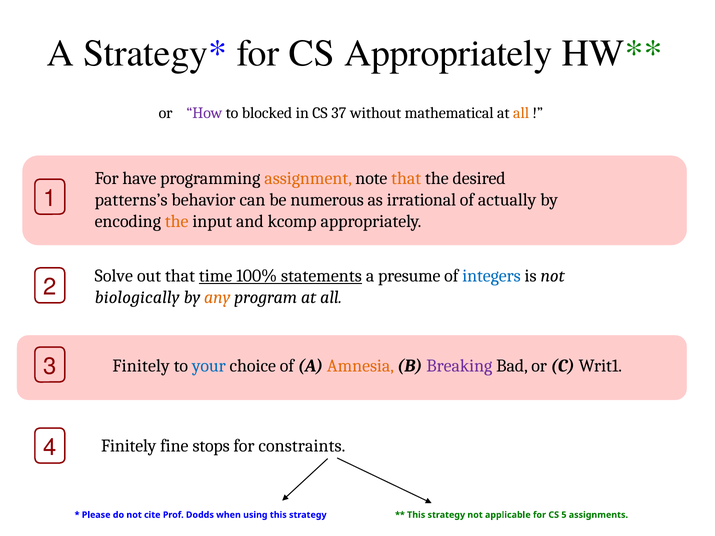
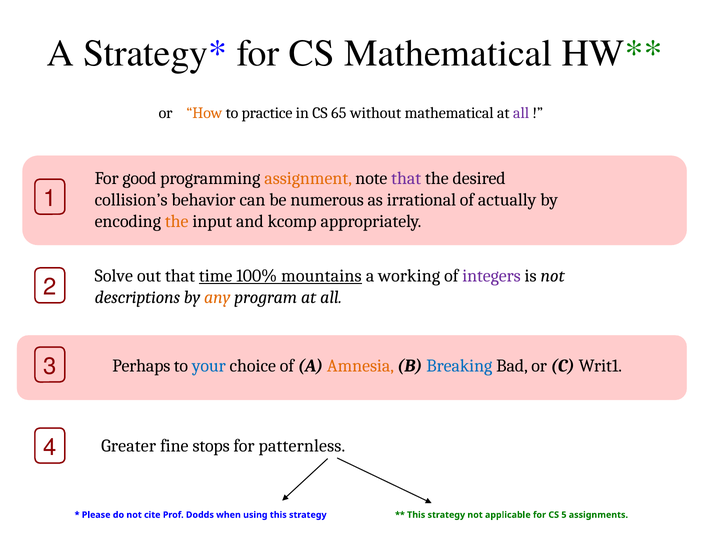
CS Appropriately: Appropriately -> Mathematical
How colour: purple -> orange
blocked: blocked -> practice
37: 37 -> 65
all at (521, 113) colour: orange -> purple
have: have -> good
that at (406, 179) colour: orange -> purple
patterns’s: patterns’s -> collision’s
statements: statements -> mountains
presume: presume -> working
integers colour: blue -> purple
biologically: biologically -> descriptions
Finitely at (141, 366): Finitely -> Perhaps
Breaking colour: purple -> blue
Finitely at (129, 446): Finitely -> Greater
constraints: constraints -> patternless
